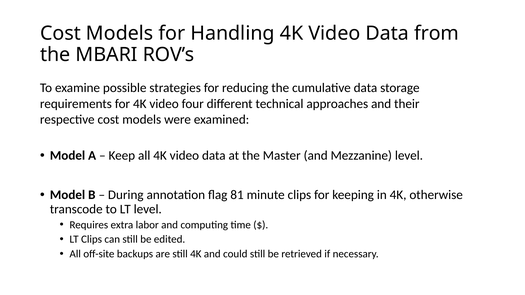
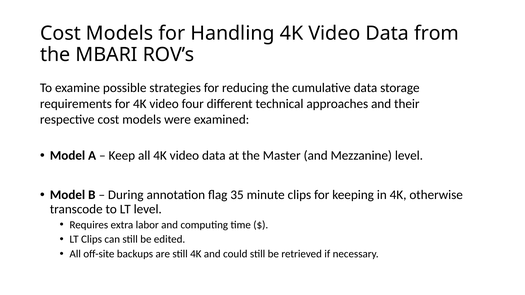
81: 81 -> 35
